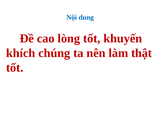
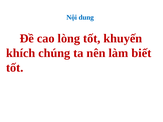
thật: thật -> biết
